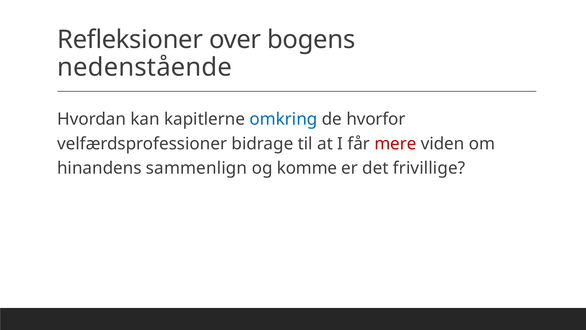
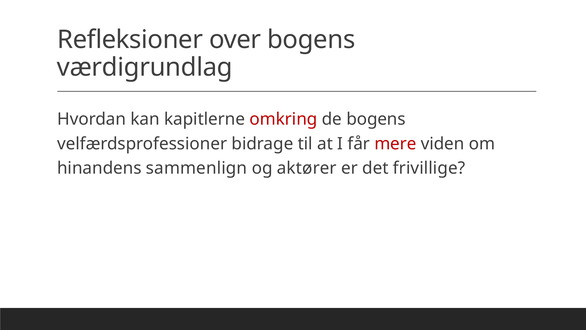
nedenstående: nedenstående -> værdigrundlag
omkring colour: blue -> red
de hvorfor: hvorfor -> bogens
komme: komme -> aktører
